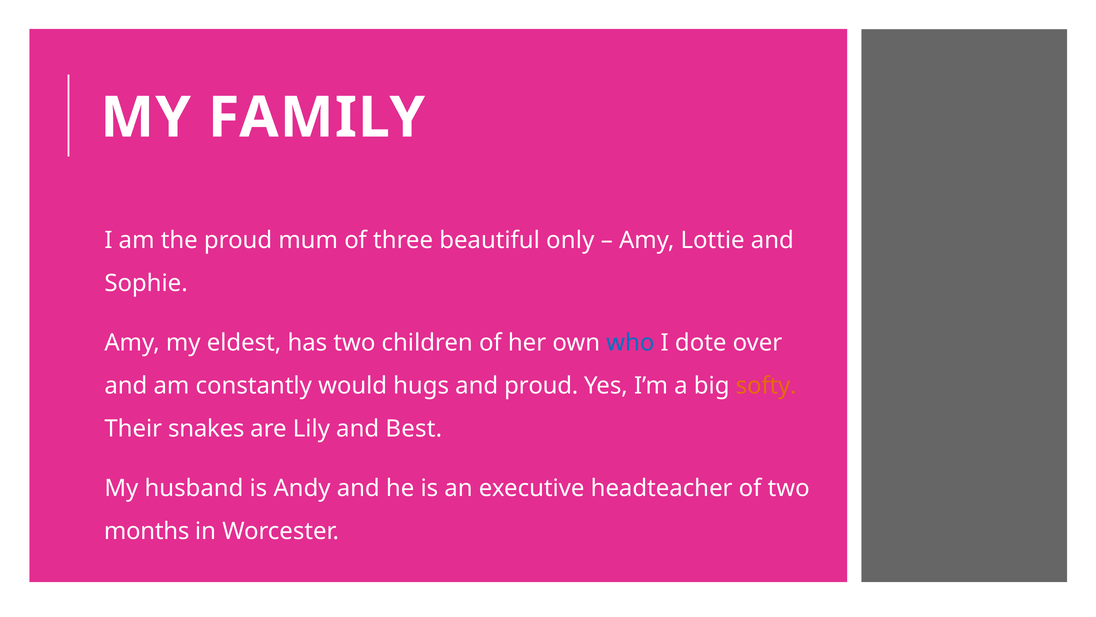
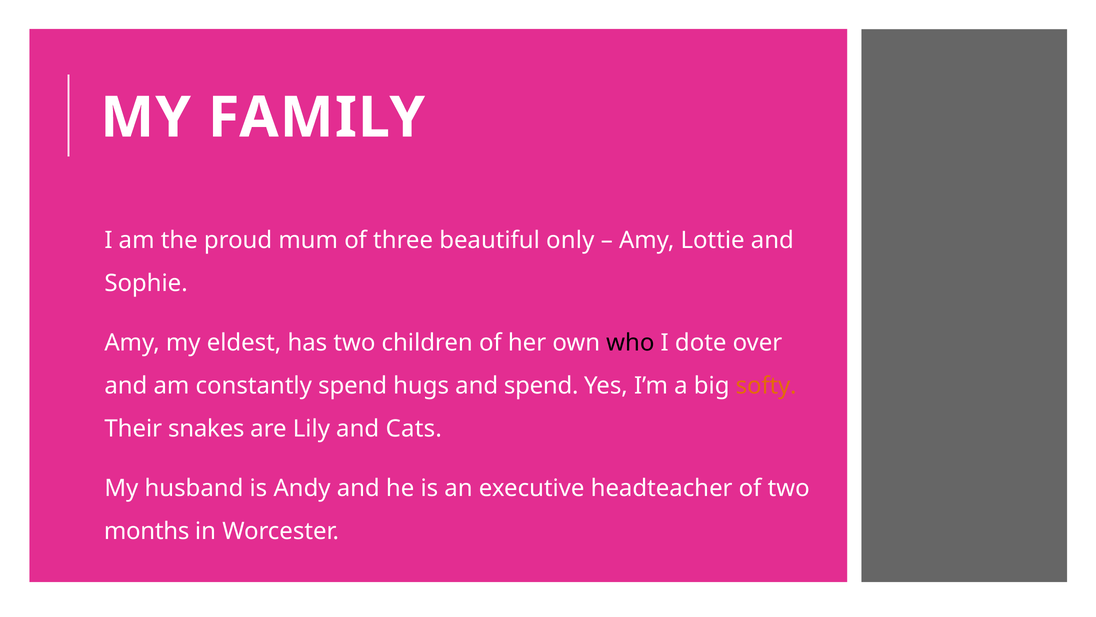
who colour: blue -> black
constantly would: would -> spend
and proud: proud -> spend
Best: Best -> Cats
